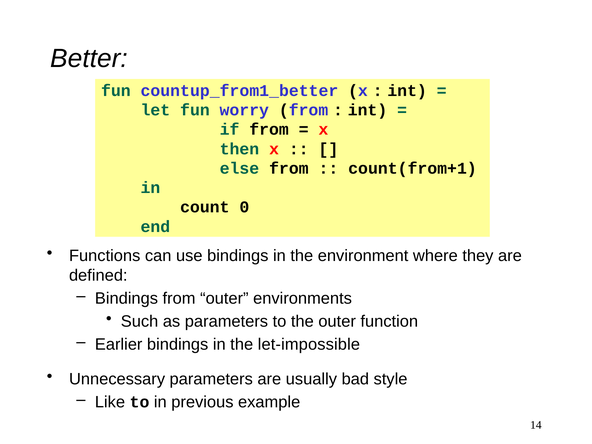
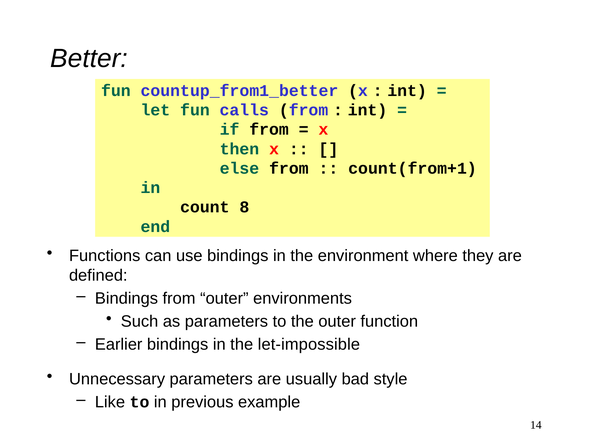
worry: worry -> calls
0: 0 -> 8
